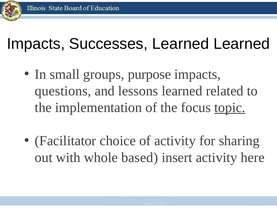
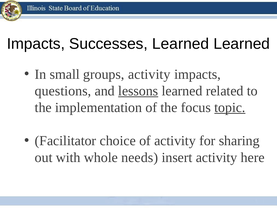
groups purpose: purpose -> activity
lessons underline: none -> present
based: based -> needs
